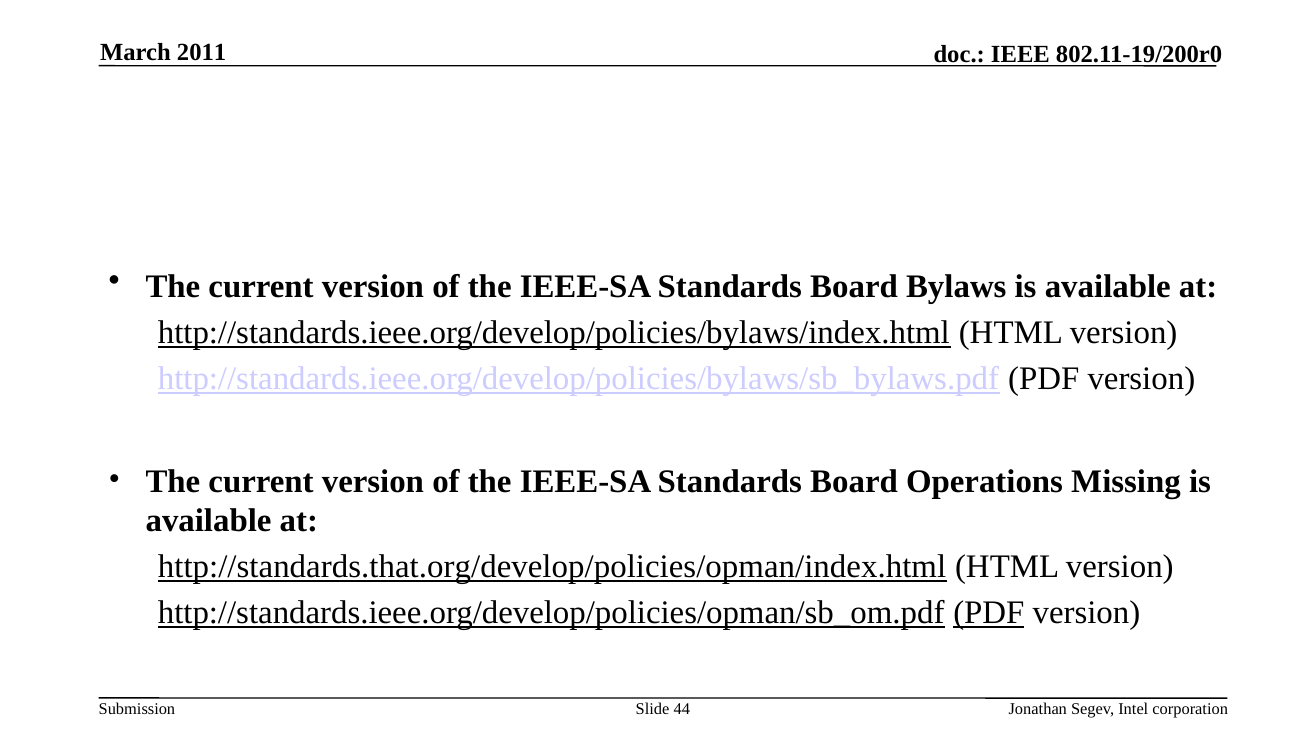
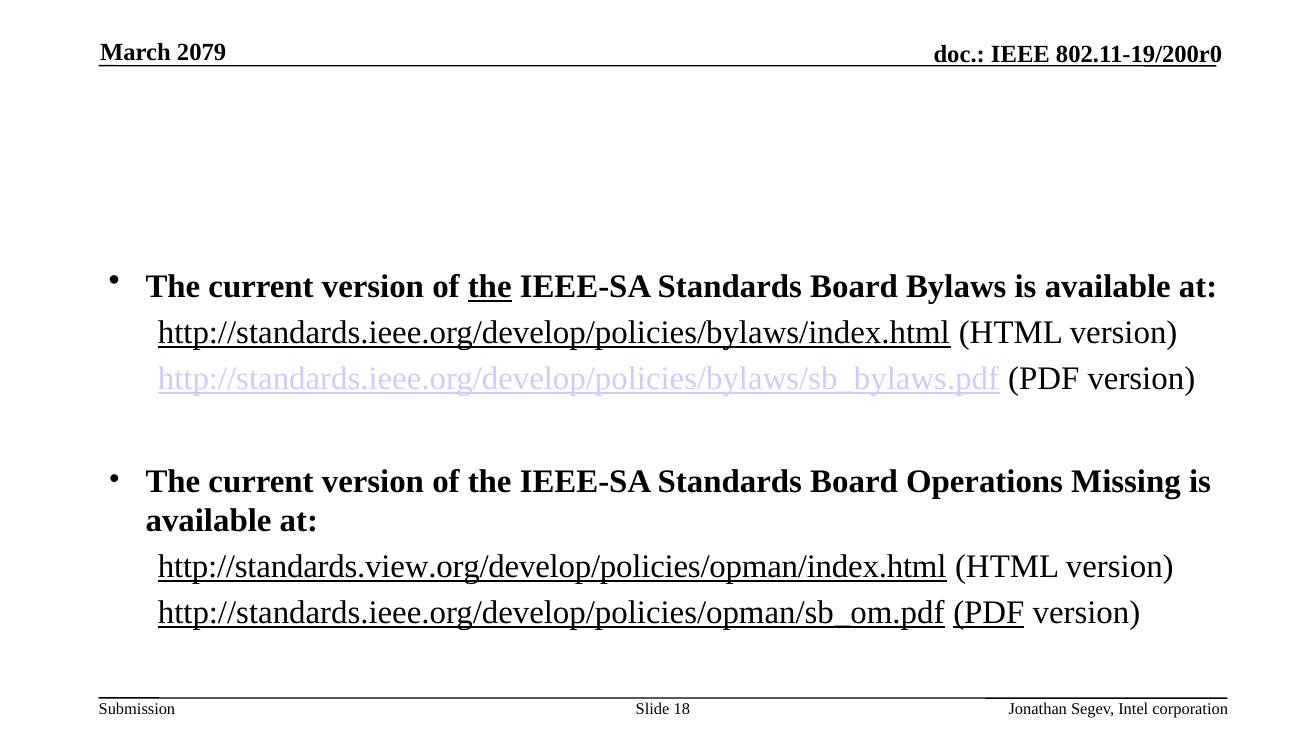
2011: 2011 -> 2079
the at (490, 287) underline: none -> present
http://standards.that.org/develop/policies/opman/index.html: http://standards.that.org/develop/policies/opman/index.html -> http://standards.view.org/develop/policies/opman/index.html
44: 44 -> 18
